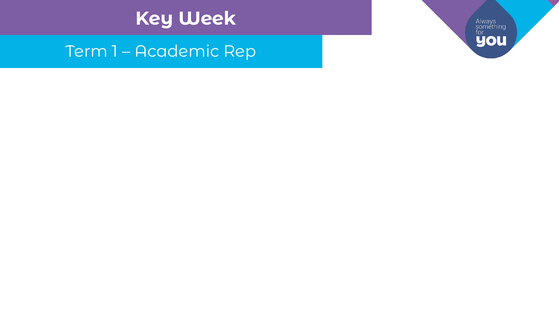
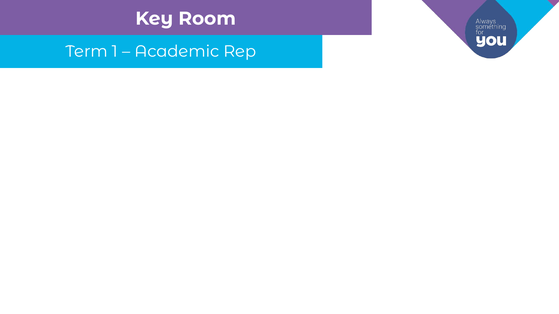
Key Week: Week -> Room
